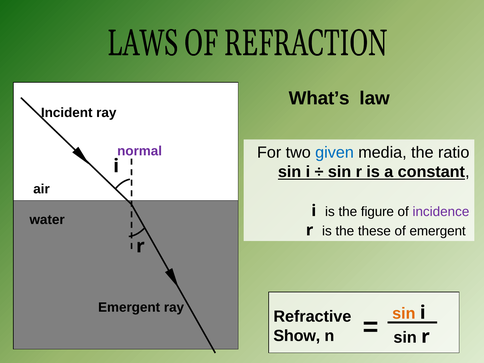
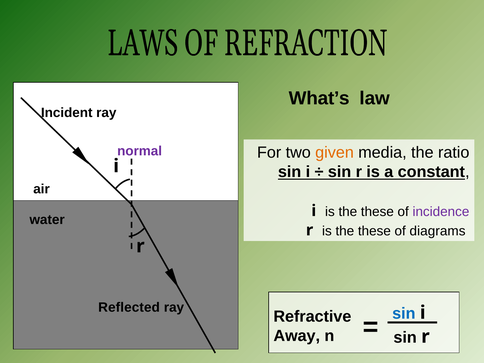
given colour: blue -> orange
i is the figure: figure -> these
of emergent: emergent -> diagrams
Emergent at (129, 307): Emergent -> Reflected
sin at (404, 313) colour: orange -> blue
Show: Show -> Away
